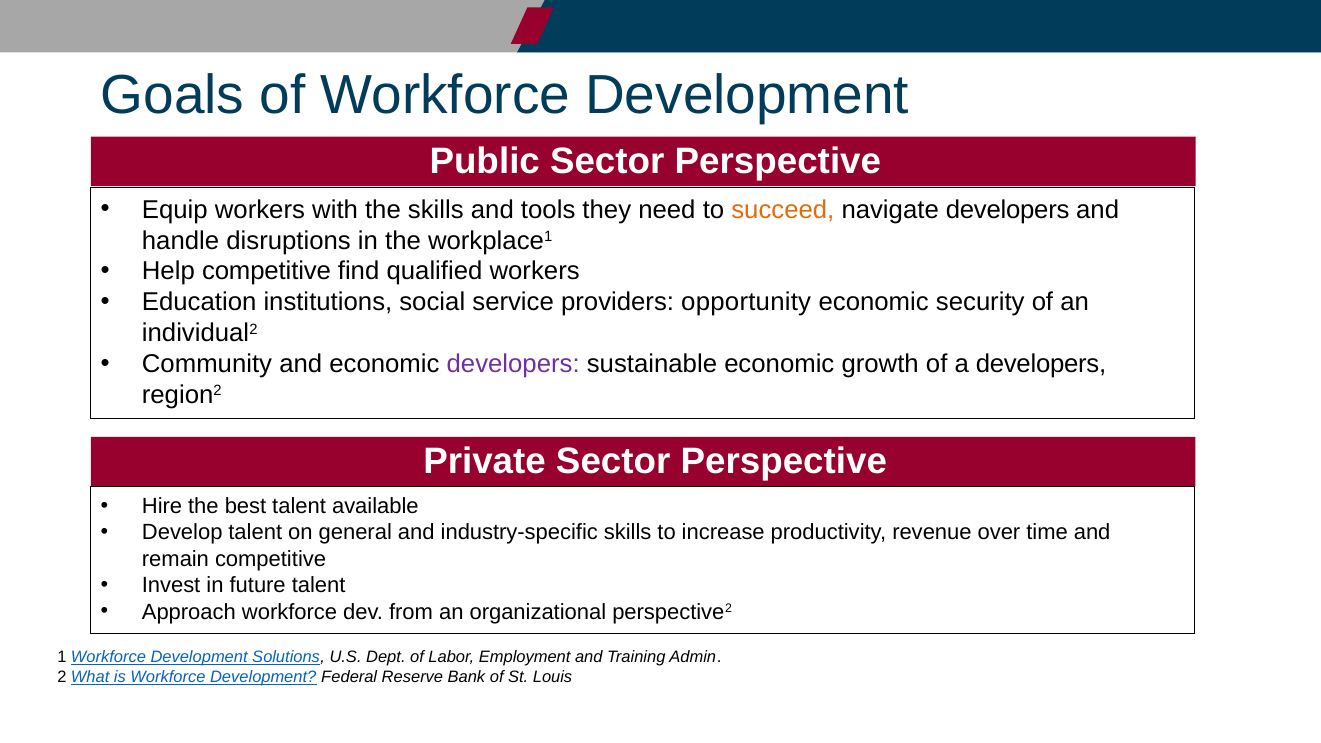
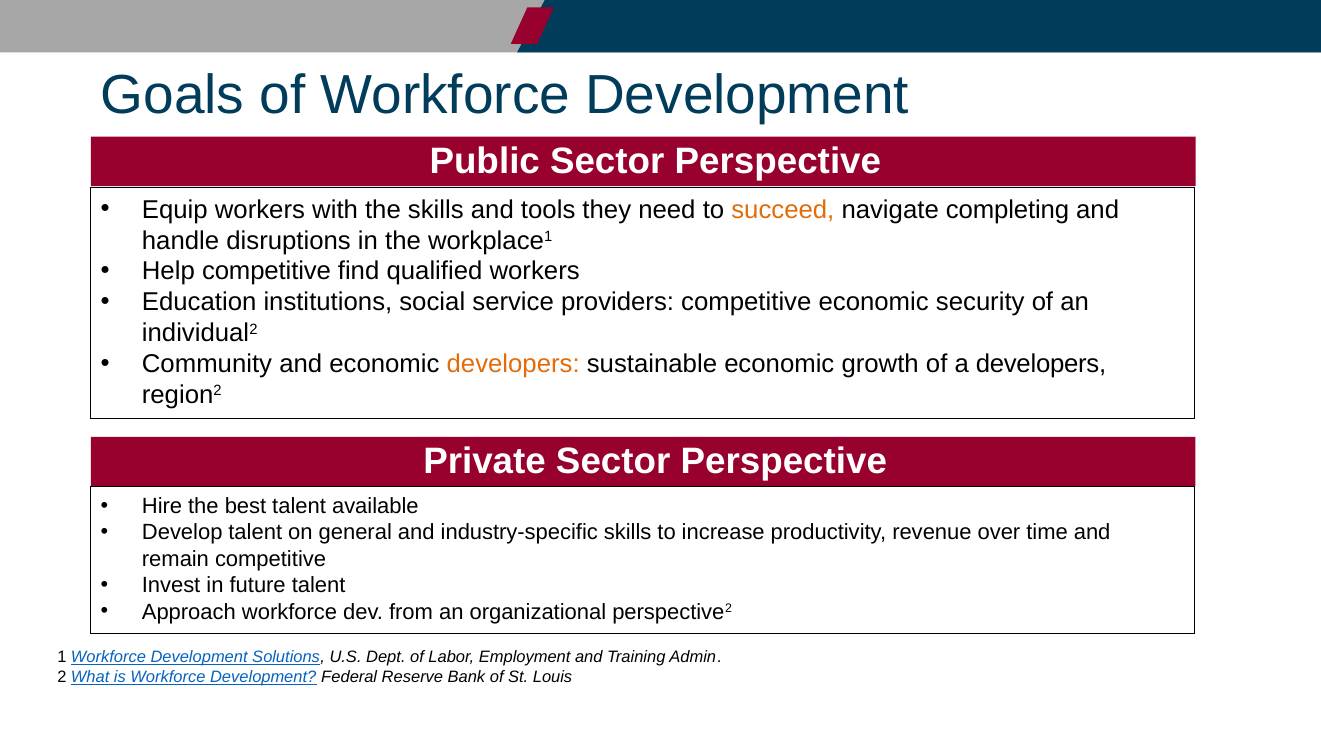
navigate developers: developers -> completing
providers opportunity: opportunity -> competitive
developers at (513, 364) colour: purple -> orange
